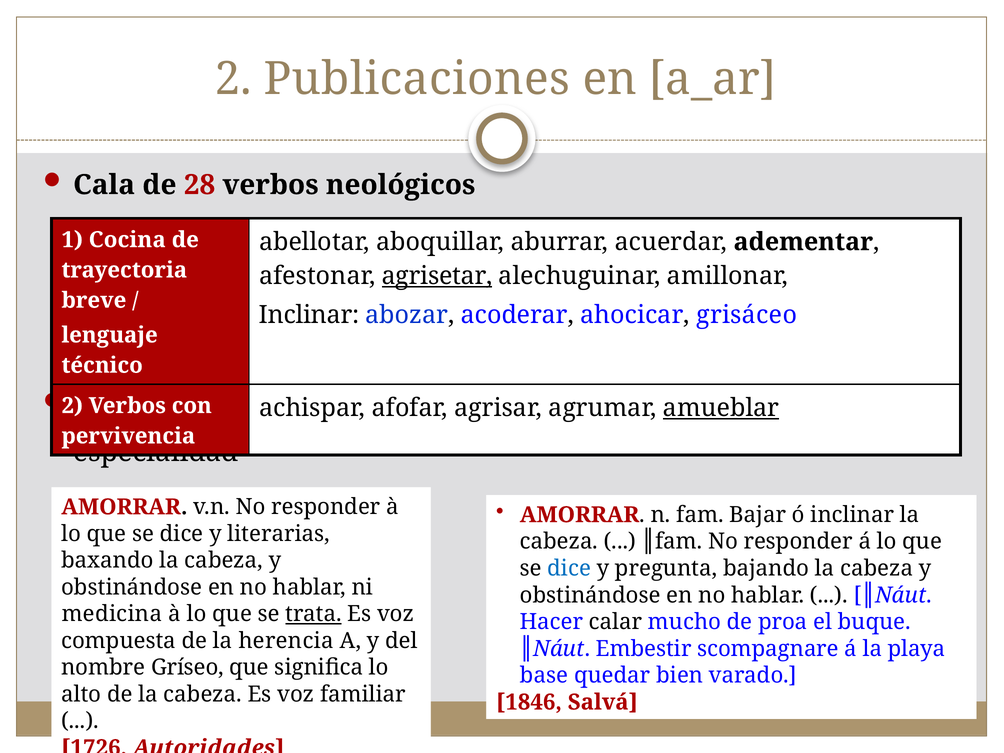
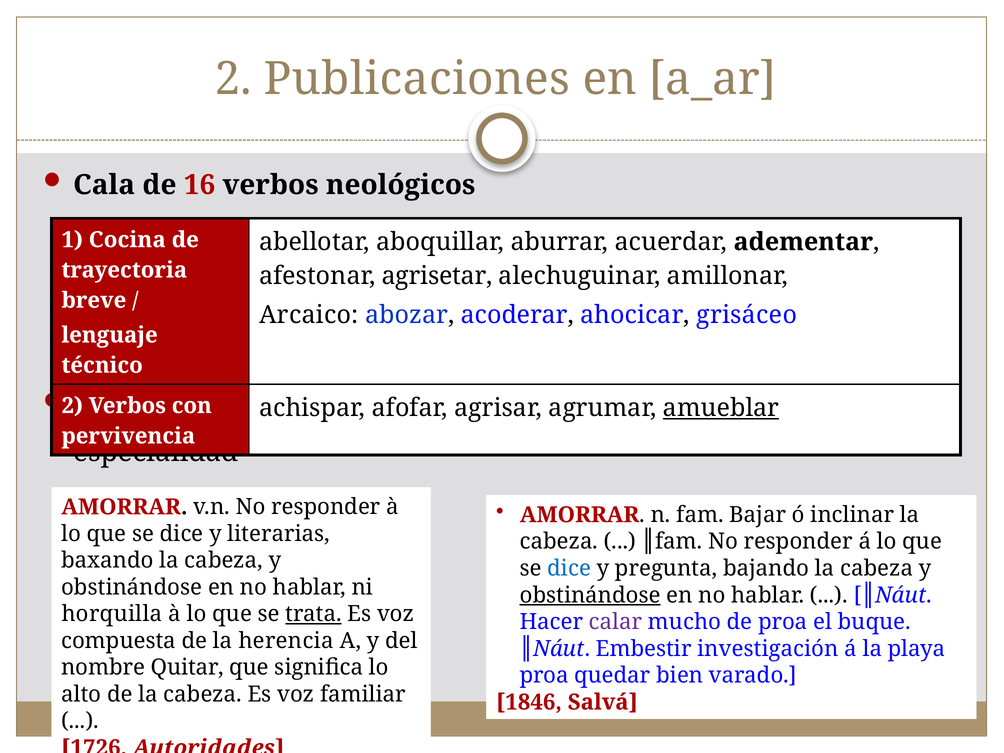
28: 28 -> 16
agrisetar underline: present -> none
Inclinar at (309, 315): Inclinar -> Arcaico
obstinándose at (590, 595) underline: none -> present
medicina: medicina -> horquilla
calar colour: black -> purple
scompagnare: scompagnare -> investigación
Gríseo: Gríseo -> Quitar
base at (544, 675): base -> proa
